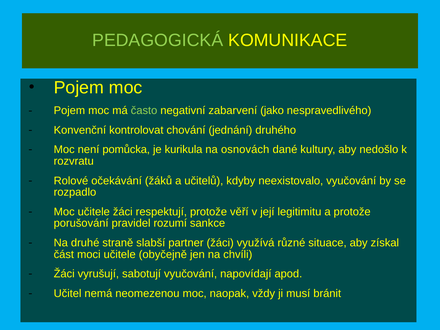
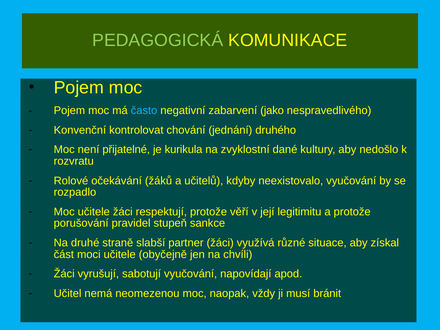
často colour: light green -> light blue
pomůcka: pomůcka -> přijatelné
osnovách: osnovách -> zvyklostní
rozumí: rozumí -> stupeň
